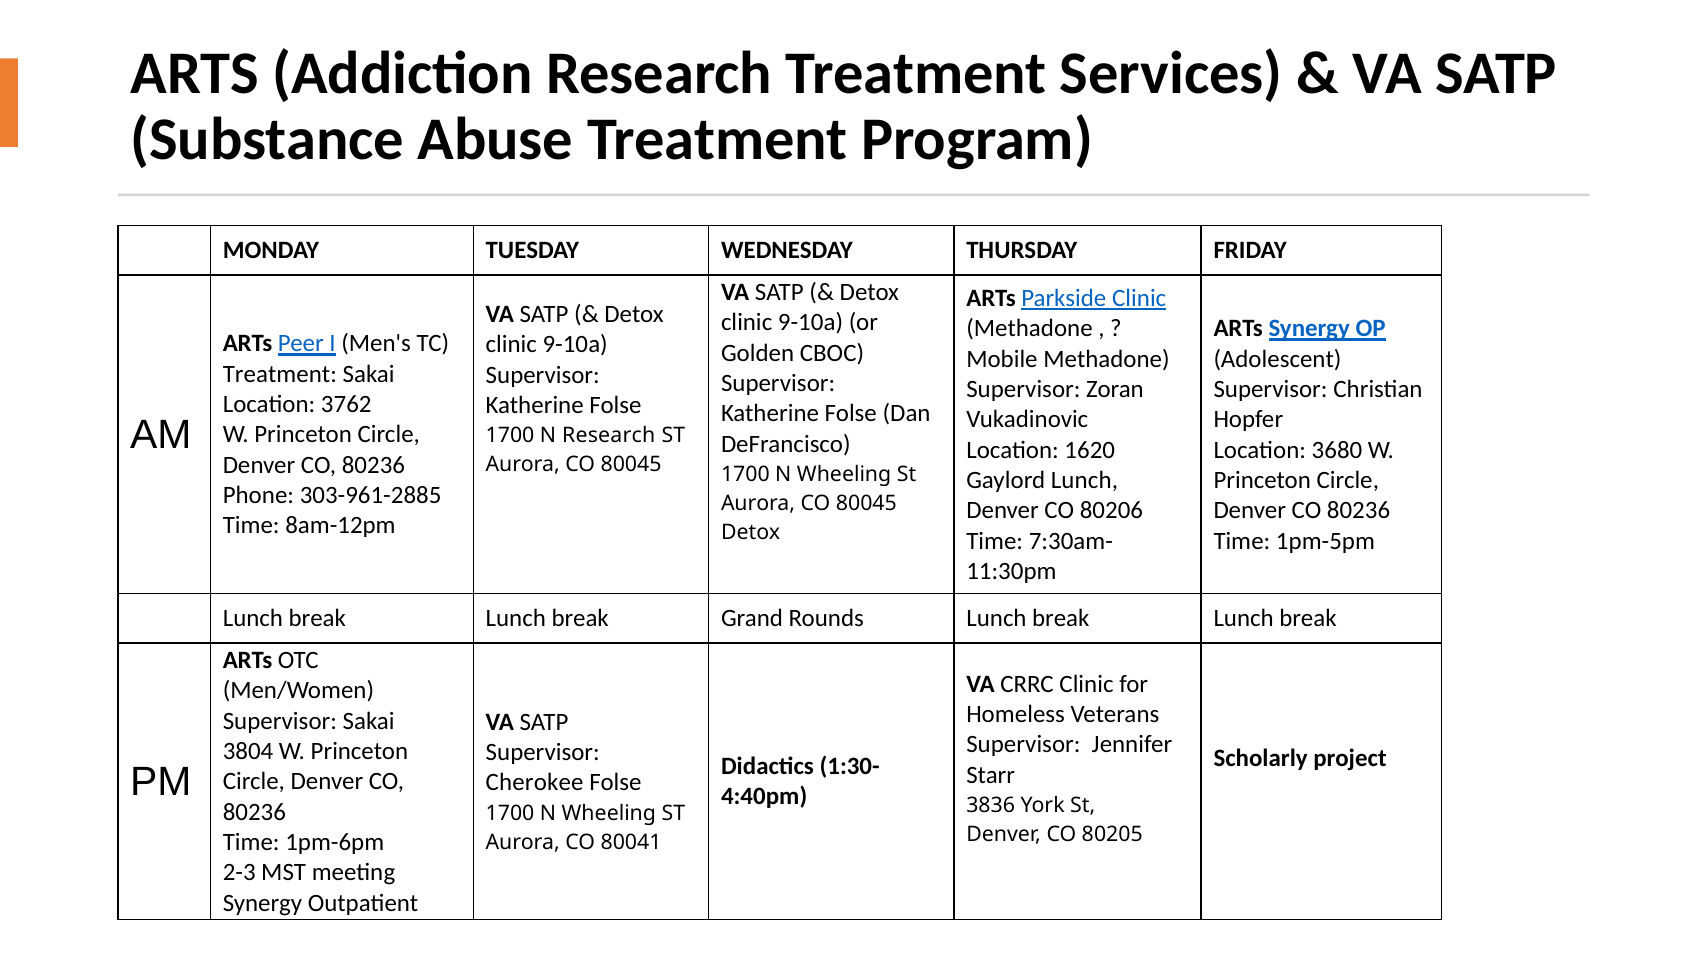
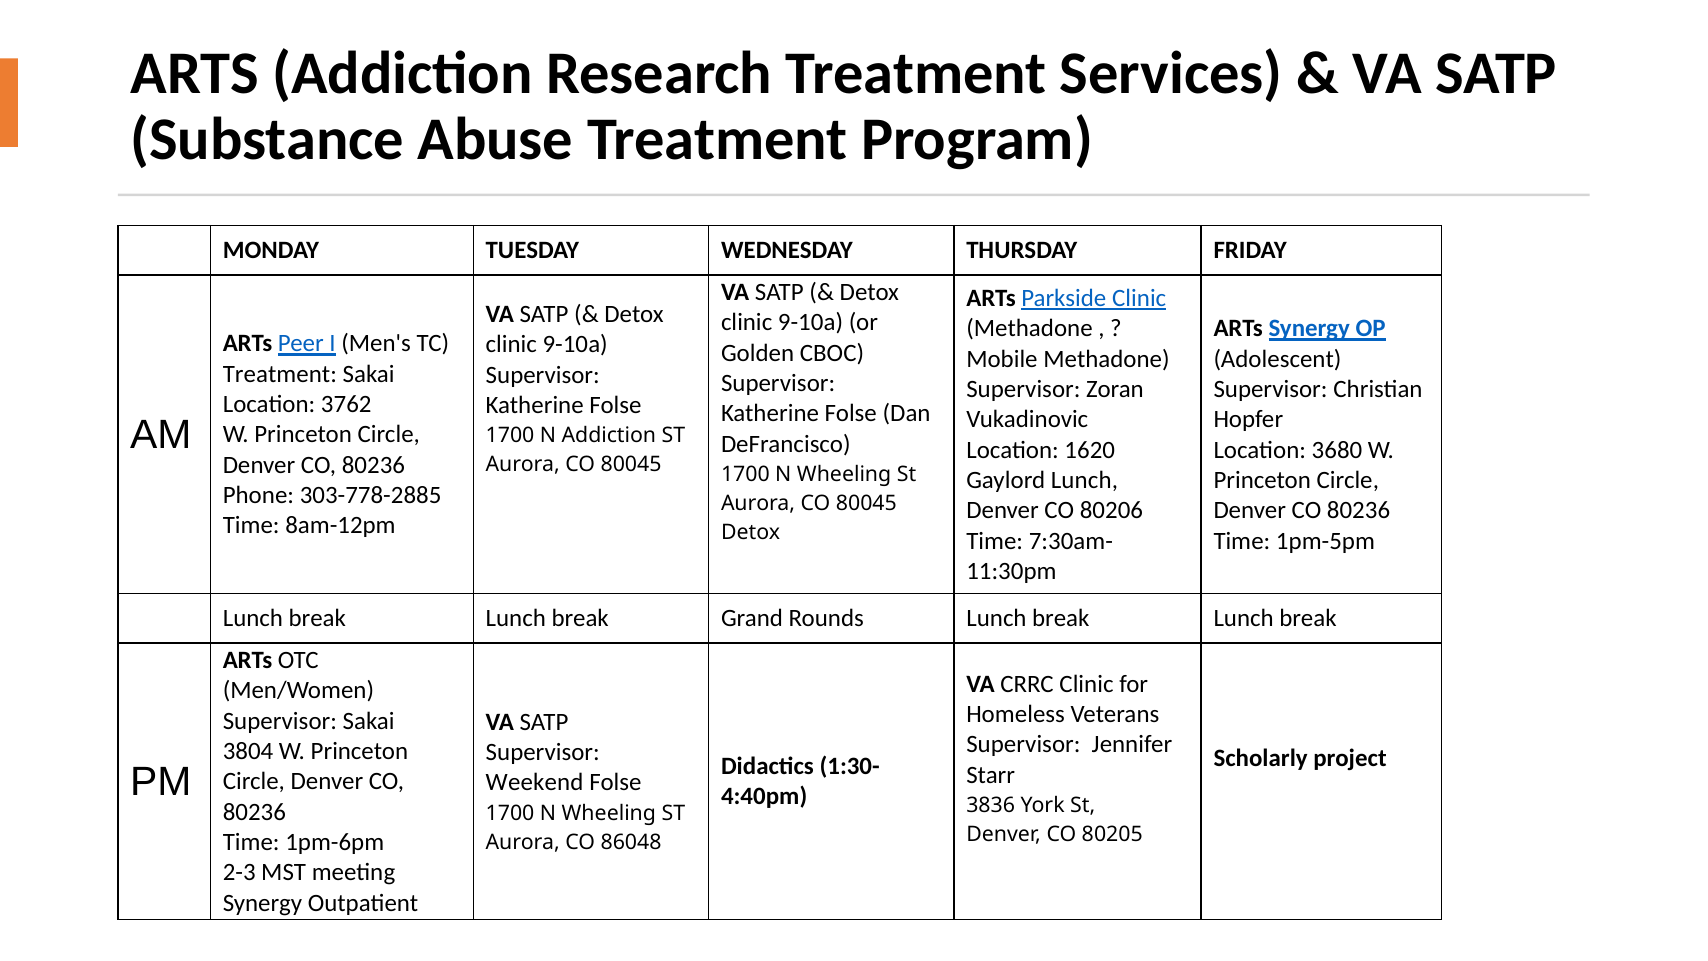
N Research: Research -> Addiction
303-961-2885: 303-961-2885 -> 303-778-2885
Cherokee: Cherokee -> Weekend
80041: 80041 -> 86048
